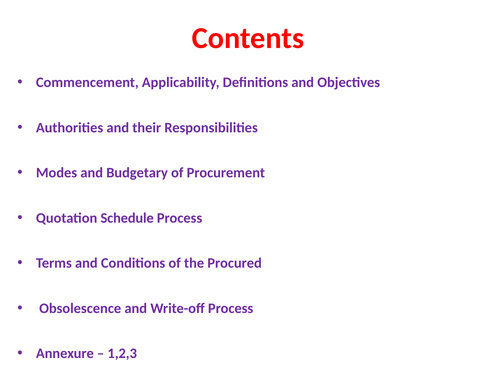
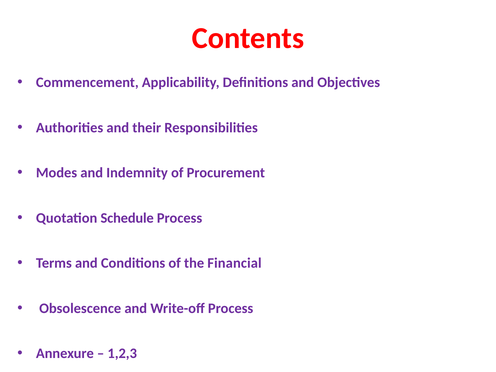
Budgetary: Budgetary -> Indemnity
Procured: Procured -> Financial
